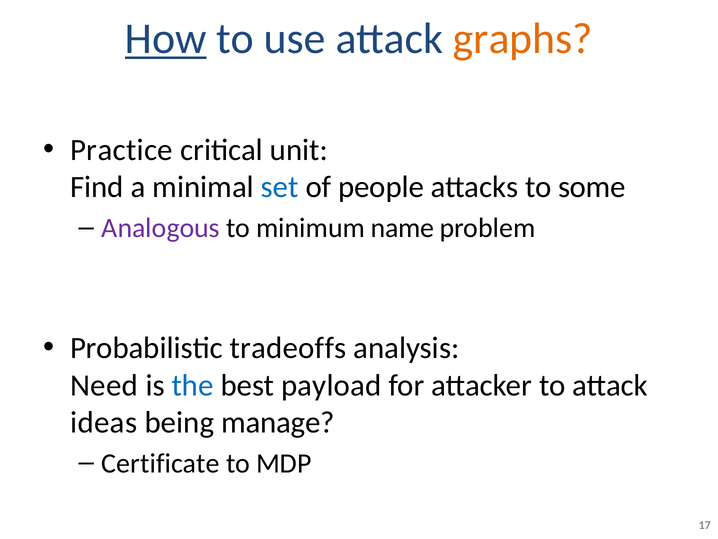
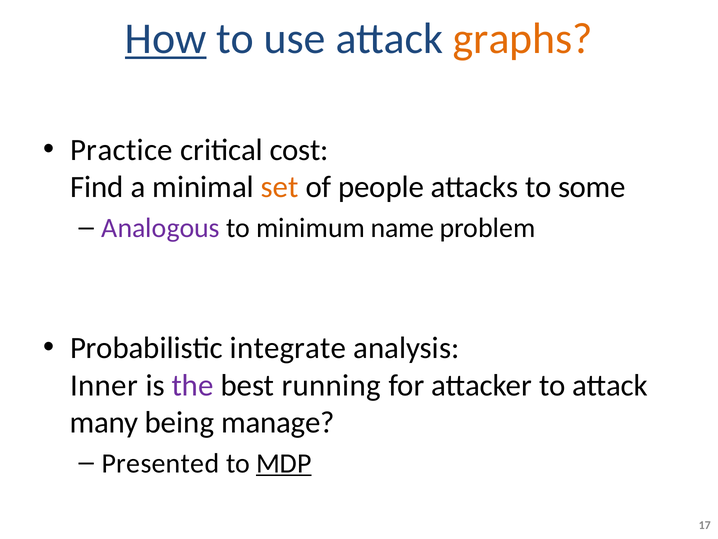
unit: unit -> cost
set colour: blue -> orange
tradeoffs: tradeoffs -> integrate
Need: Need -> Inner
the colour: blue -> purple
payload: payload -> running
ideas: ideas -> many
Certificate: Certificate -> Presented
MDP underline: none -> present
